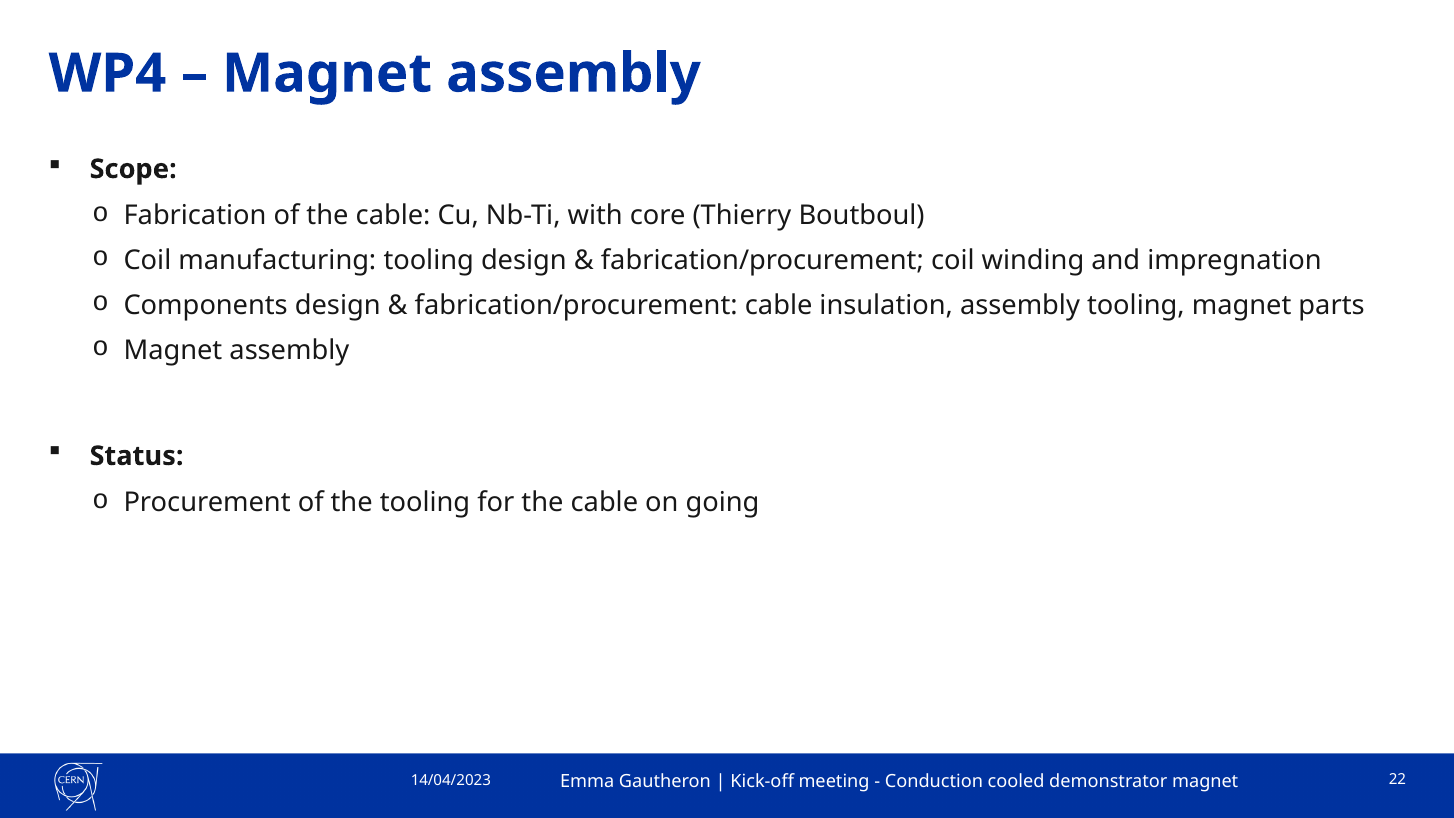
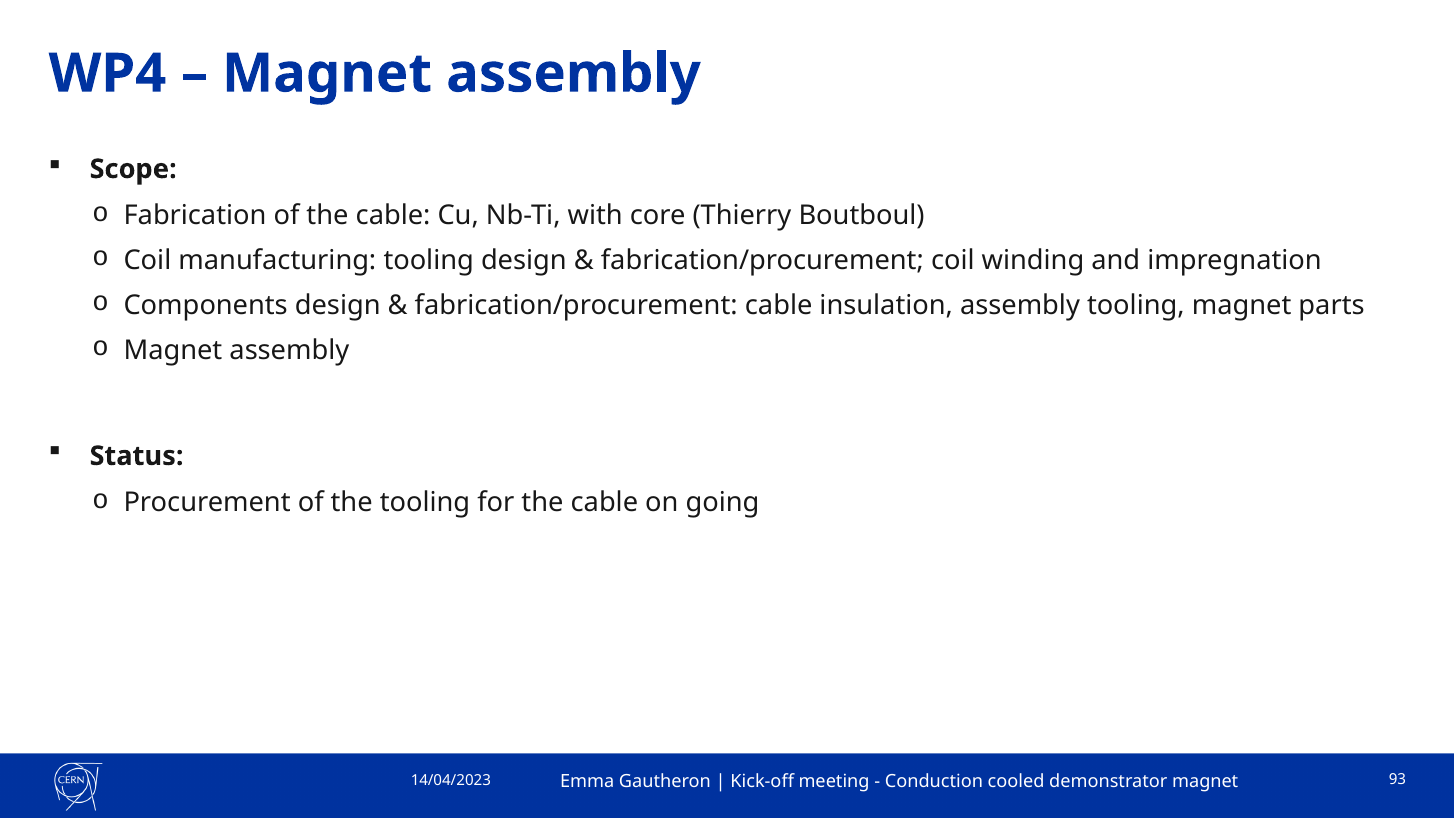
22: 22 -> 93
